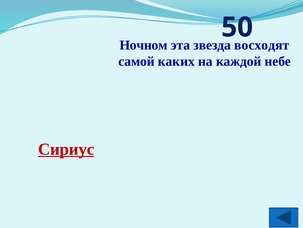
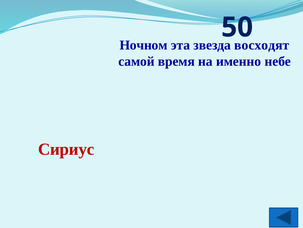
каких: каких -> время
каждой: каждой -> именно
Сириус underline: present -> none
